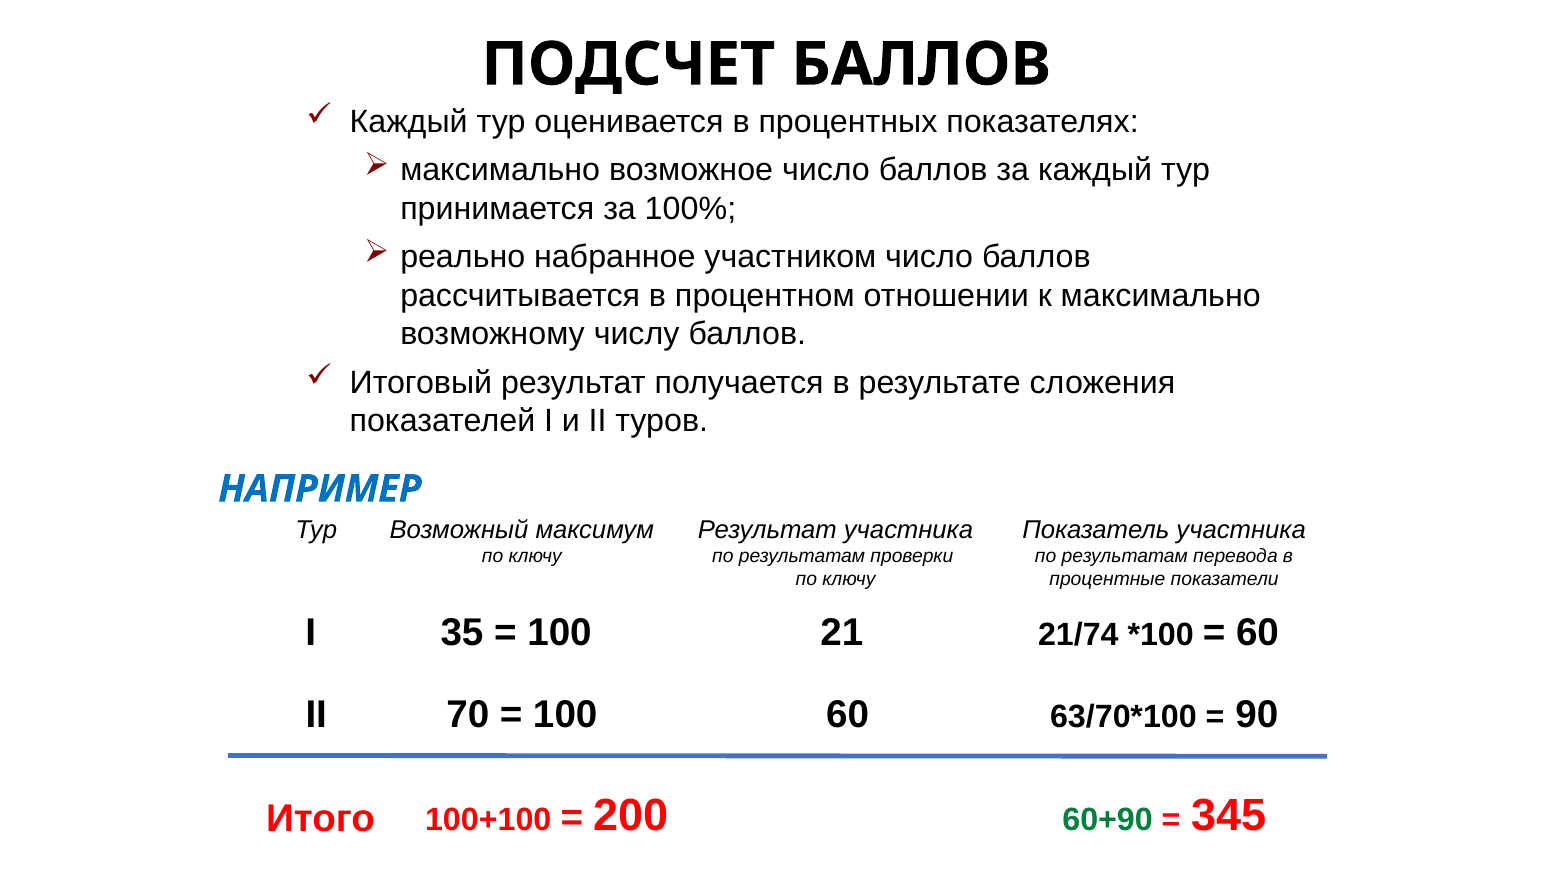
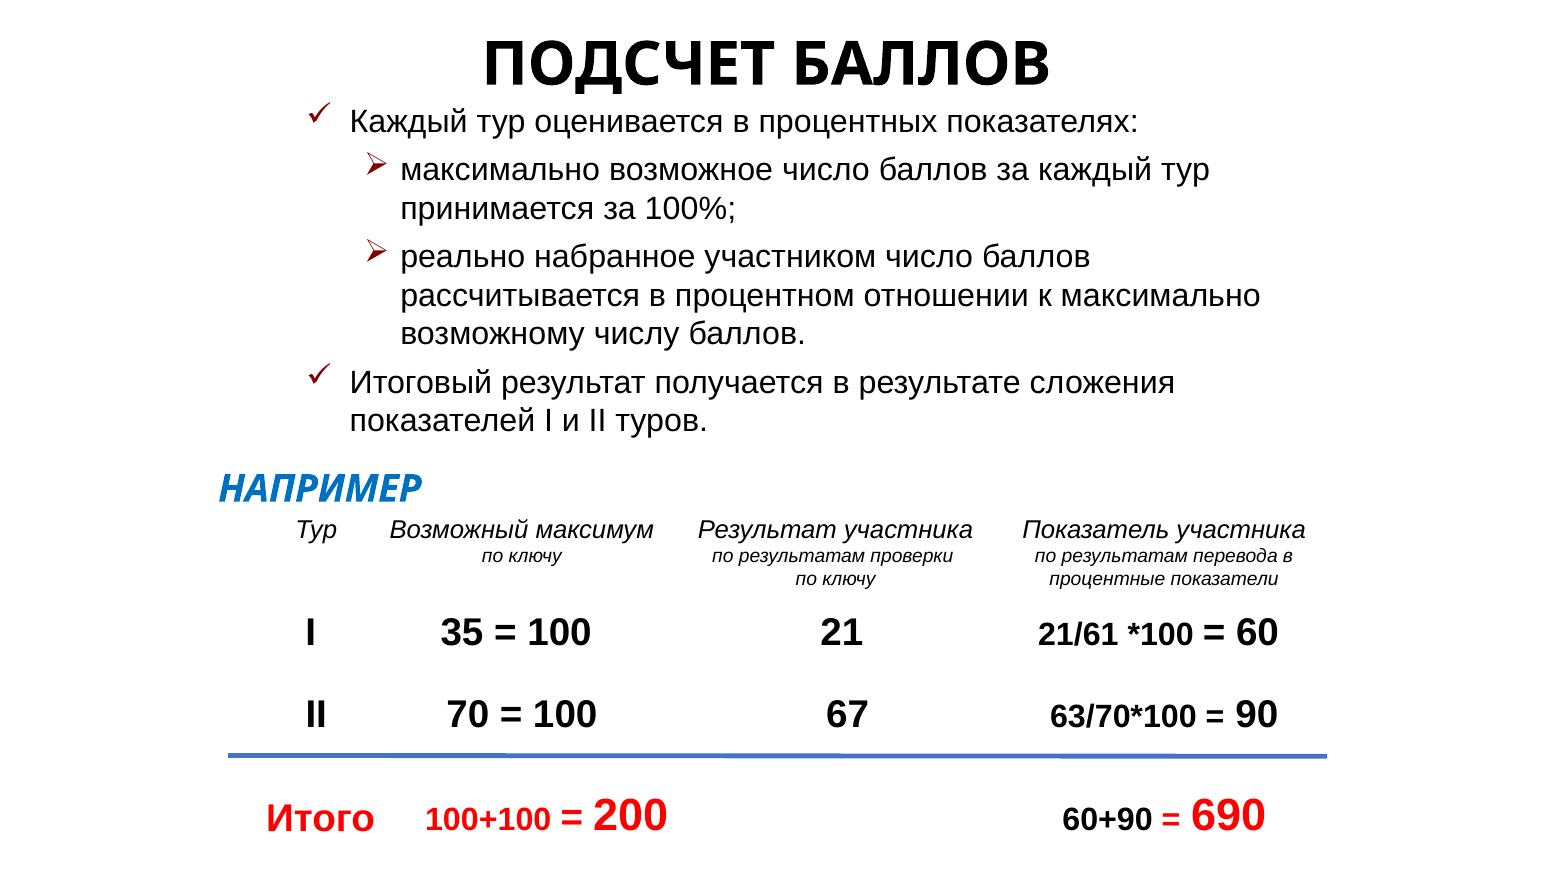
21/74: 21/74 -> 21/61
II 60: 60 -> 67
60+90 colour: green -> black
345: 345 -> 690
